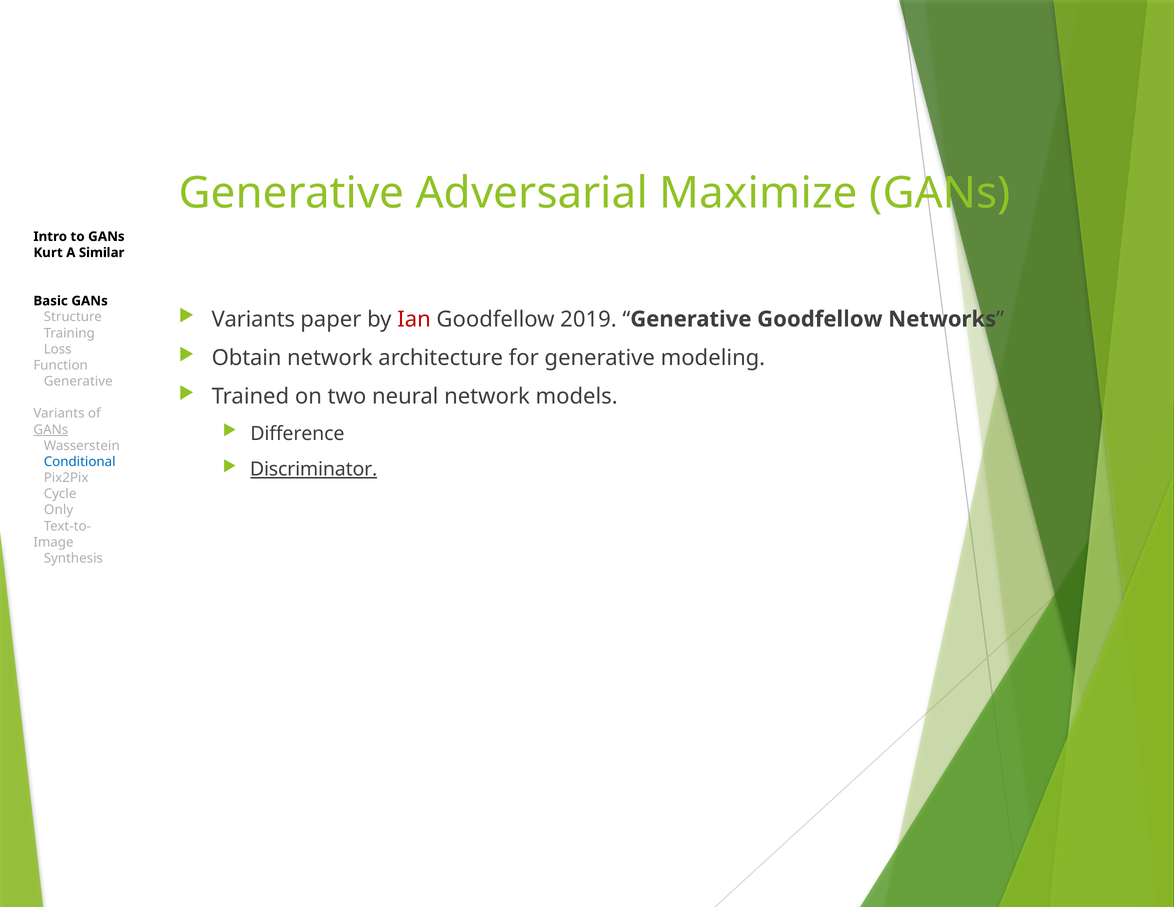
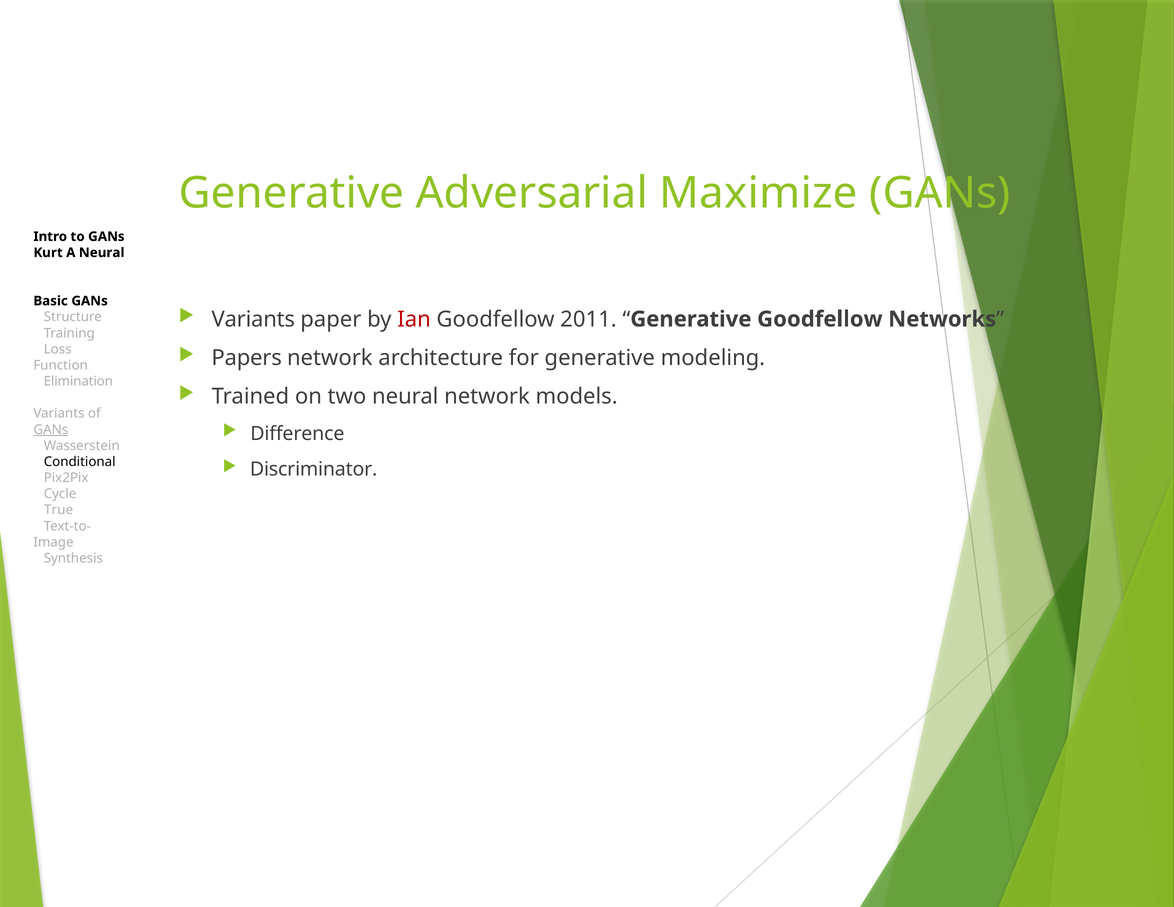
A Similar: Similar -> Neural
2019: 2019 -> 2011
Obtain: Obtain -> Papers
Generative at (78, 381): Generative -> Elimination
Conditional colour: blue -> black
Discriminator underline: present -> none
Only: Only -> True
